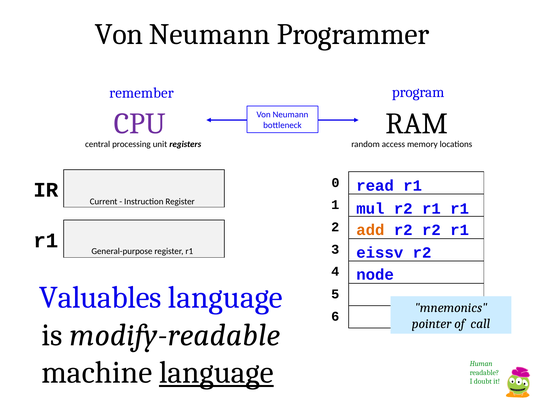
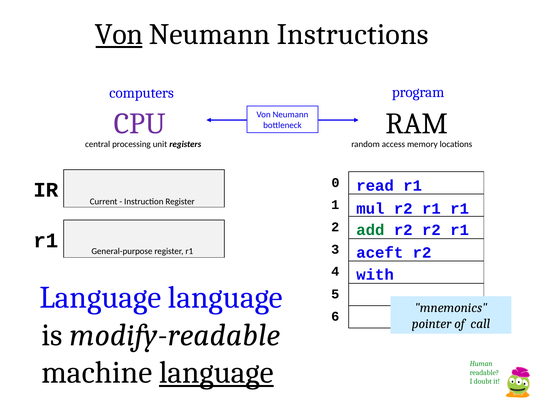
Von at (119, 34) underline: none -> present
Programmer: Programmer -> Instructions
remember: remember -> computers
add colour: orange -> green
eissv: eissv -> aceft
node: node -> with
Valuables at (100, 298): Valuables -> Language
